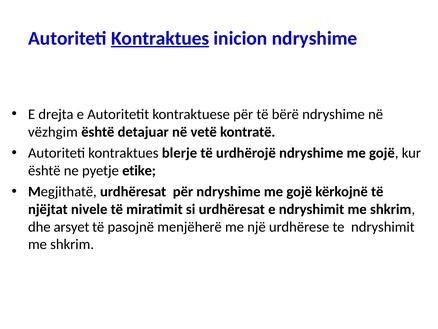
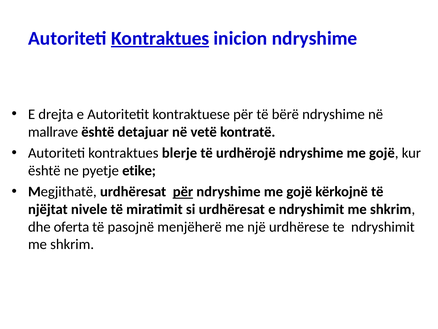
vëzhgim: vëzhgim -> mallrave
për at (183, 192) underline: none -> present
arsyet: arsyet -> oferta
